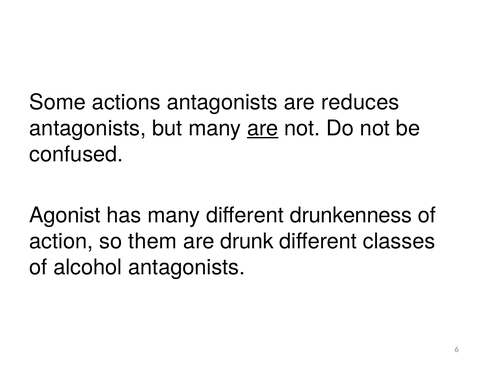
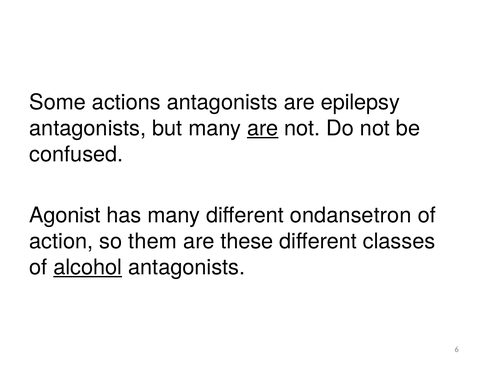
reduces: reduces -> epilepsy
drunkenness: drunkenness -> ondansetron
drunk: drunk -> these
alcohol underline: none -> present
